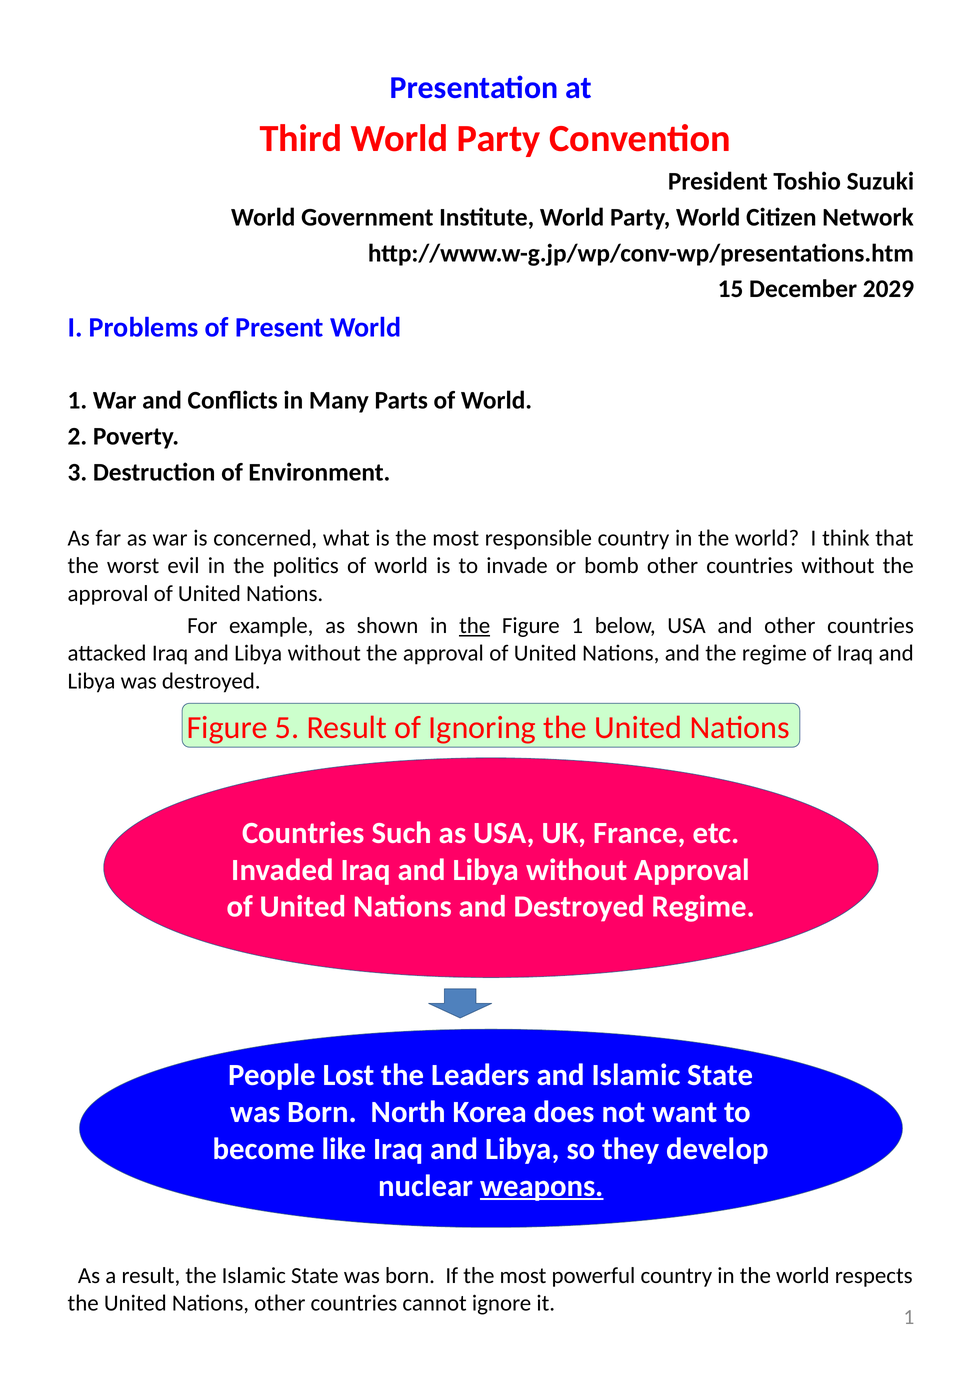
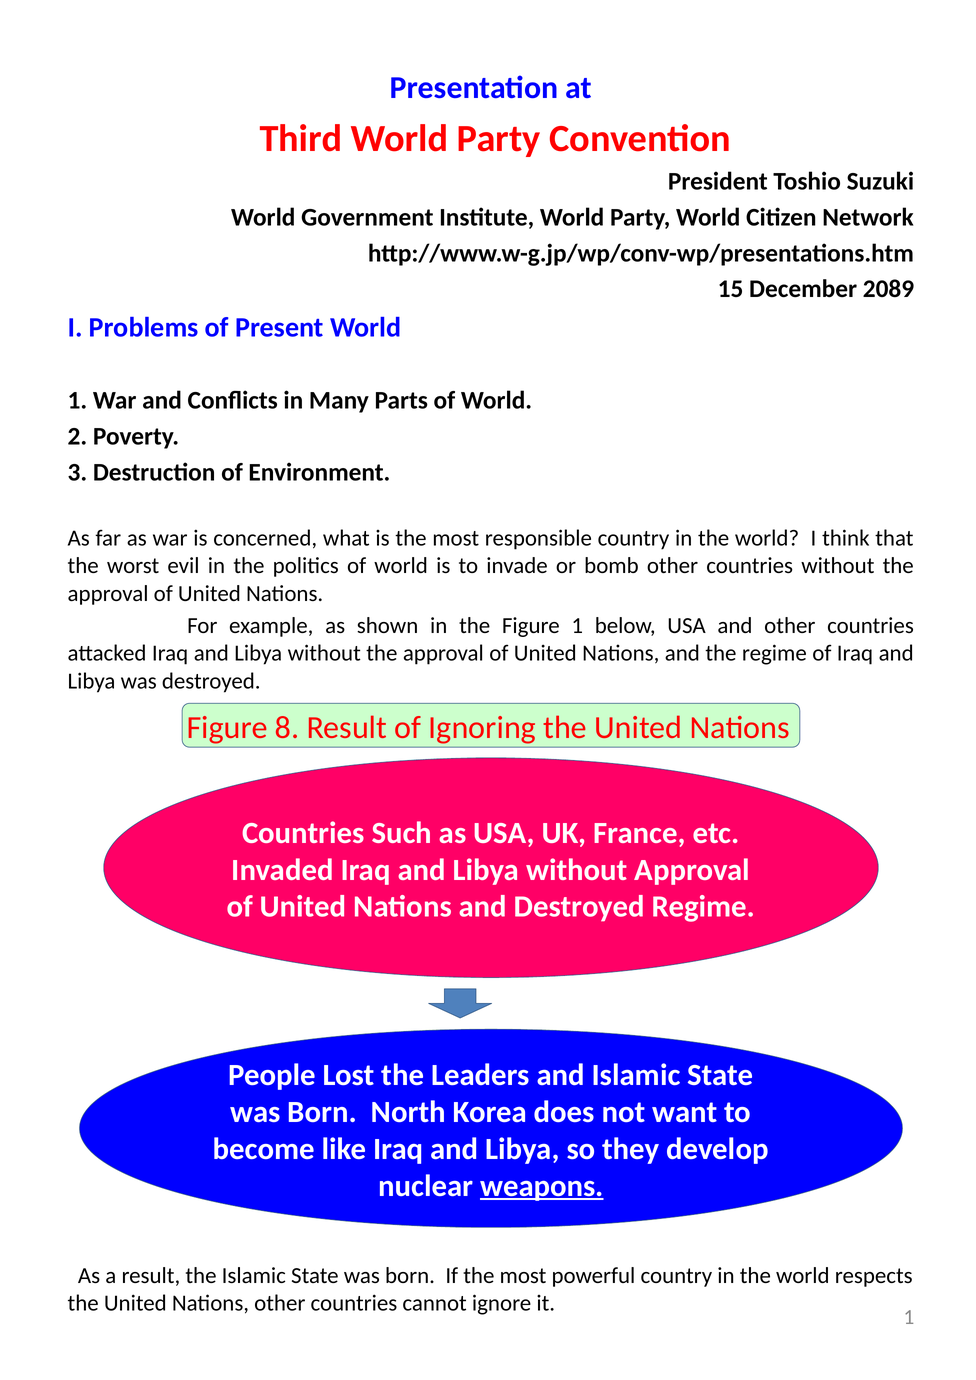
2029: 2029 -> 2089
the at (475, 626) underline: present -> none
5: 5 -> 8
